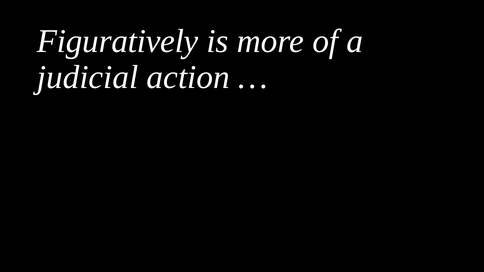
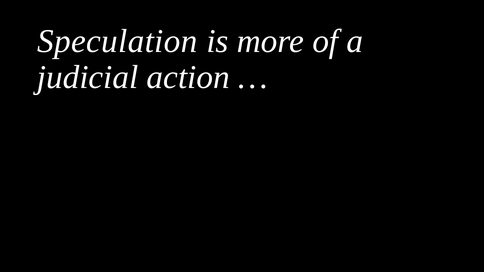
Figuratively: Figuratively -> Speculation
